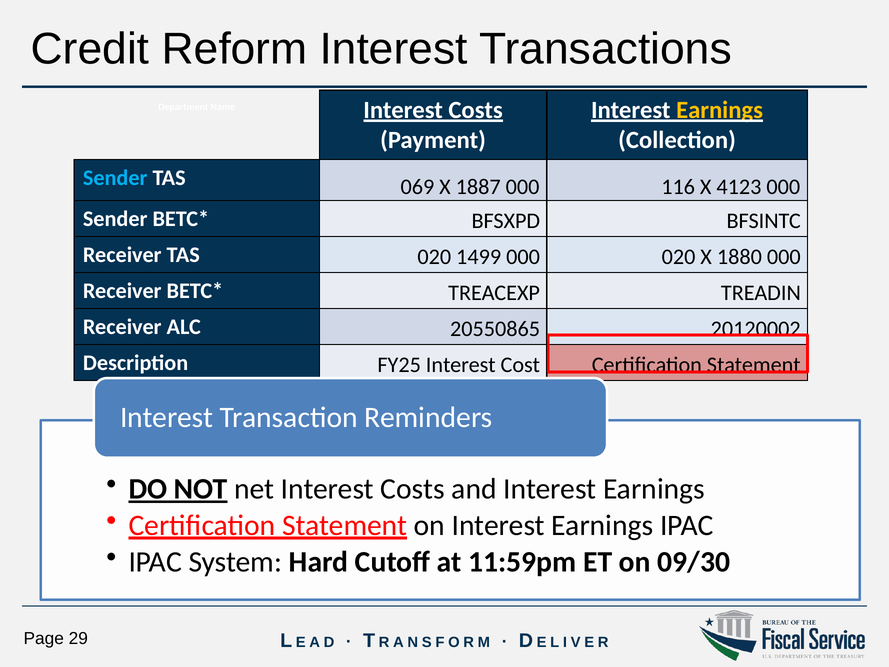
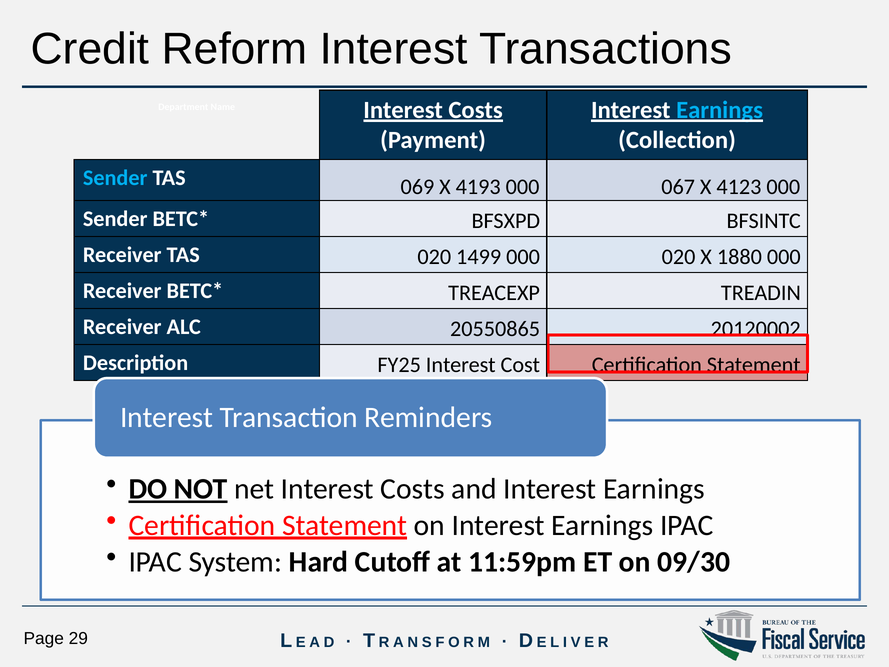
Earnings at (720, 110) colour: yellow -> light blue
1887: 1887 -> 4193
116: 116 -> 067
